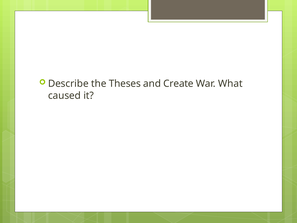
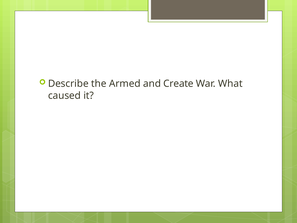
Theses: Theses -> Armed
